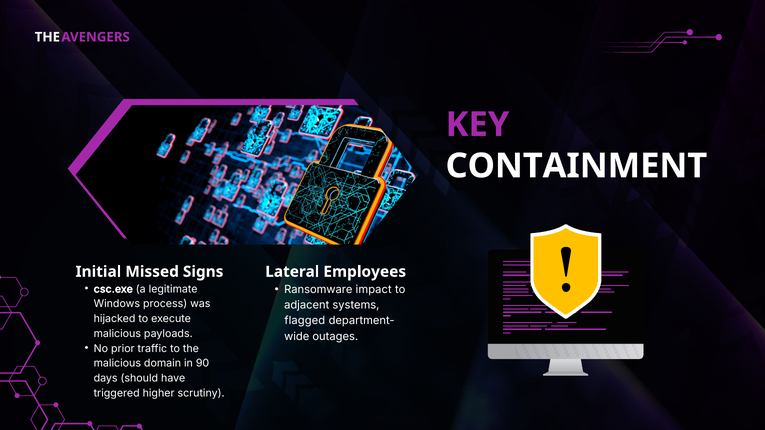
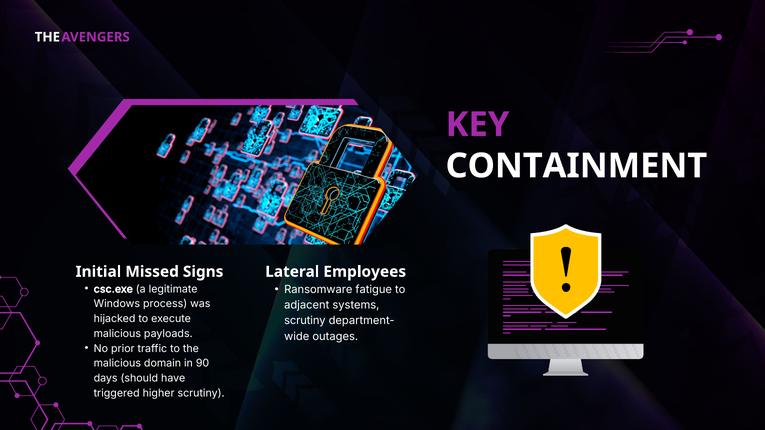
impact: impact -> fatigue
flagged at (305, 321): flagged -> scrutiny
